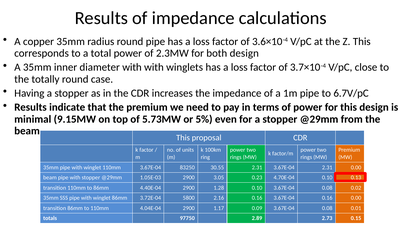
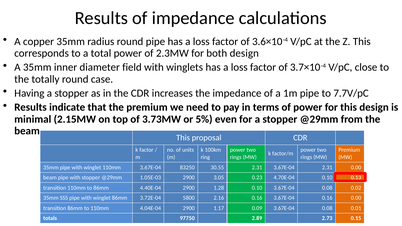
diameter with: with -> field
6.7V/pC: 6.7V/pC -> 7.7V/pC
9.15MW: 9.15MW -> 2.15MW
5.73MW: 5.73MW -> 3.73MW
